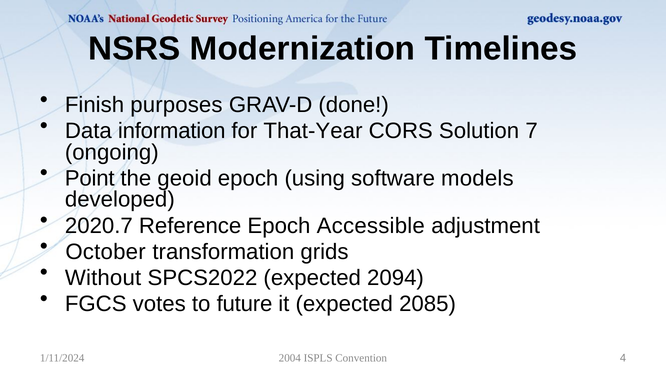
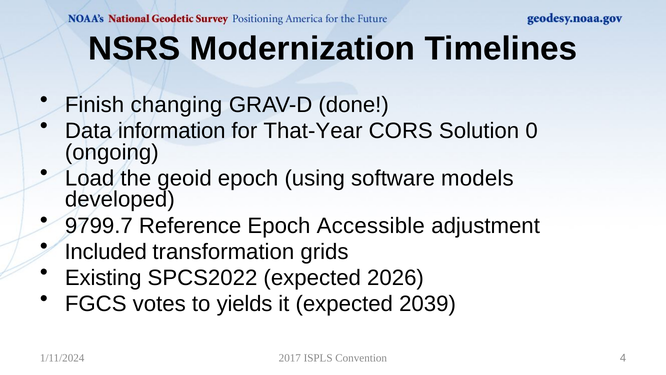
purposes: purposes -> changing
7: 7 -> 0
Point: Point -> Load
2020.7: 2020.7 -> 9799.7
October: October -> Included
Without: Without -> Existing
2094: 2094 -> 2026
future: future -> yields
2085: 2085 -> 2039
2004: 2004 -> 2017
